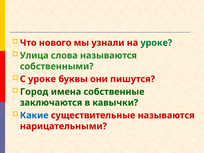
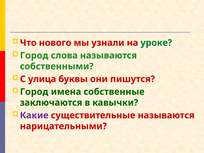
Улица at (34, 55): Улица -> Город
С уроке: уроке -> улица
Какие colour: blue -> purple
